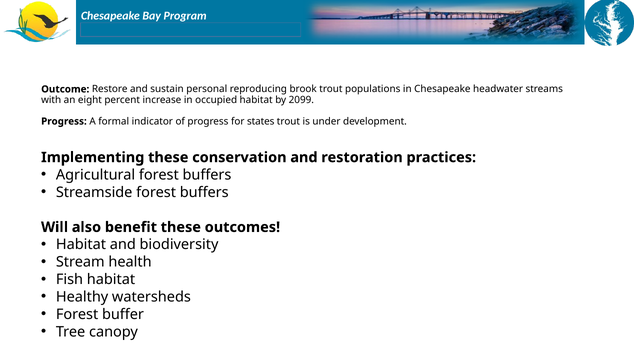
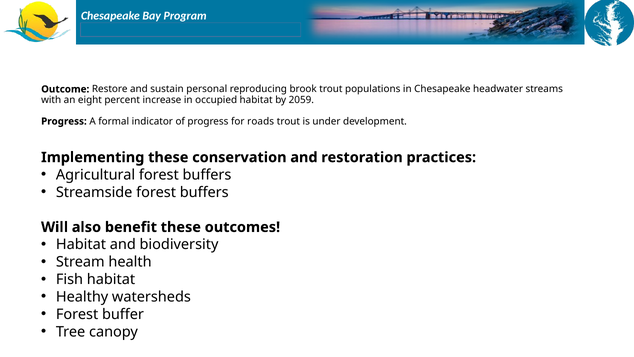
2099: 2099 -> 2059
states: states -> roads
